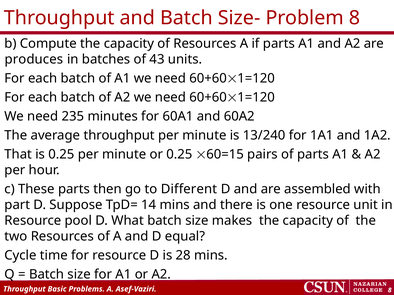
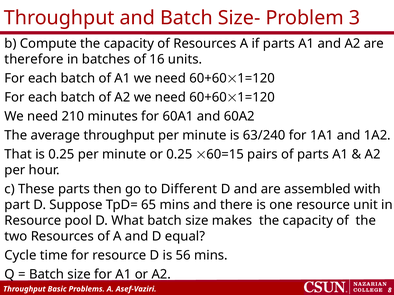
Problem 8: 8 -> 3
produces: produces -> therefore
43: 43 -> 16
235: 235 -> 210
13/240: 13/240 -> 63/240
14: 14 -> 65
28: 28 -> 56
